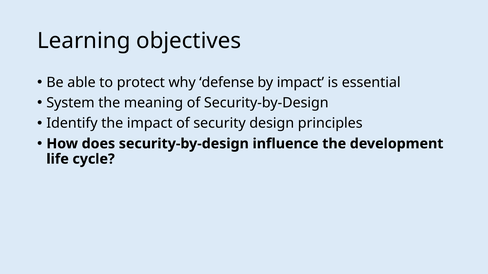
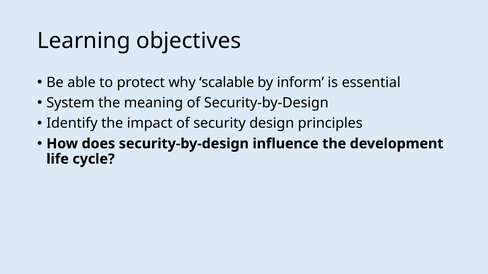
defense: defense -> scalable
by impact: impact -> inform
